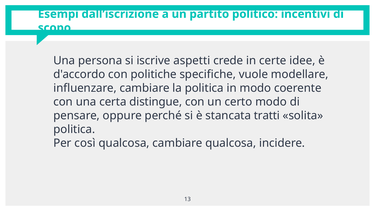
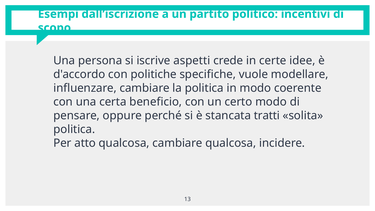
distingue: distingue -> beneficio
così: così -> atto
